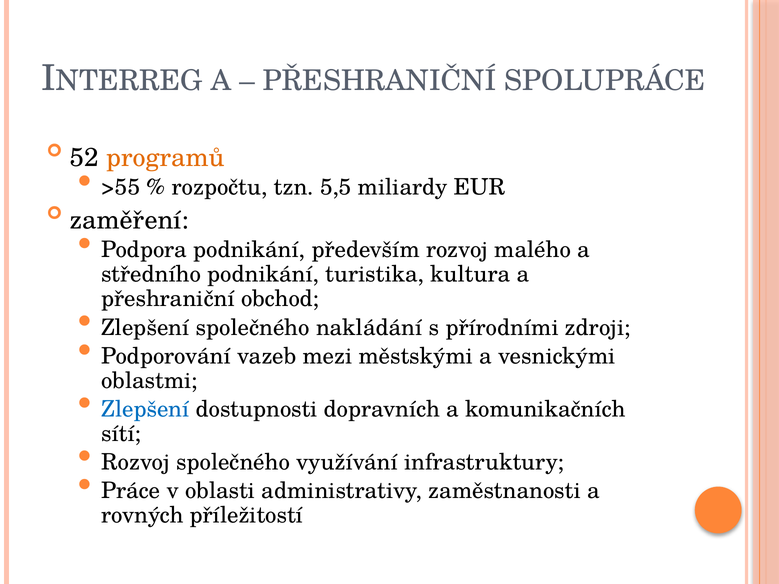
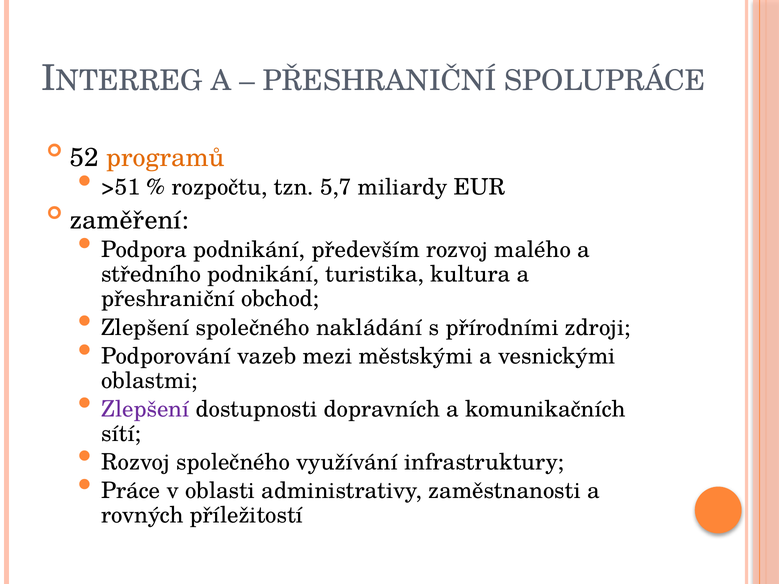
>55: >55 -> >51
5,5: 5,5 -> 5,7
Zlepšení at (145, 409) colour: blue -> purple
